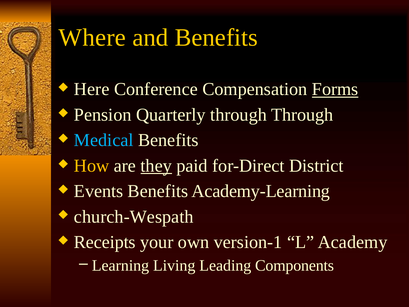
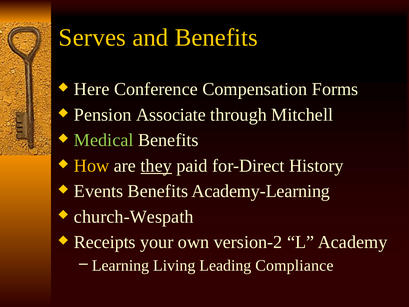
Where: Where -> Serves
Forms underline: present -> none
Quarterly: Quarterly -> Associate
through Through: Through -> Mitchell
Medical colour: light blue -> light green
District: District -> History
version-1: version-1 -> version-2
Components: Components -> Compliance
